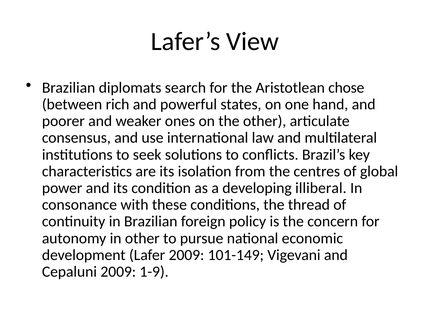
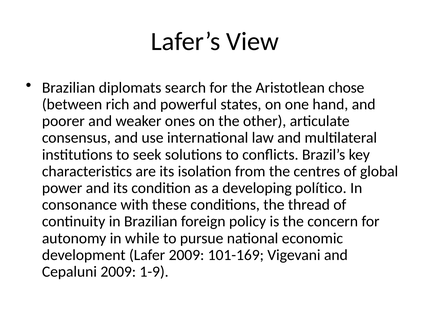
illiberal: illiberal -> político
in other: other -> while
101-149: 101-149 -> 101-169
